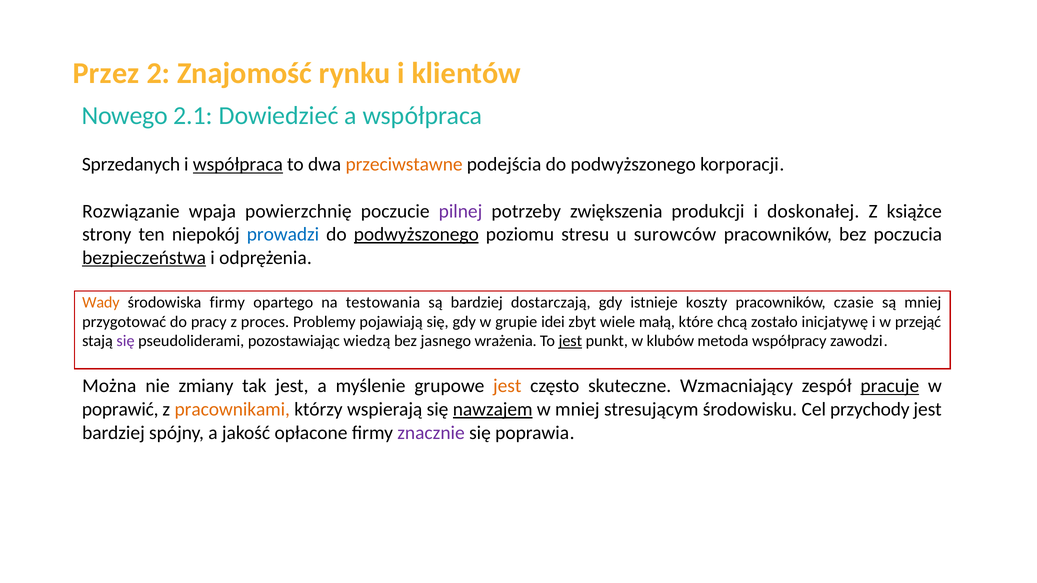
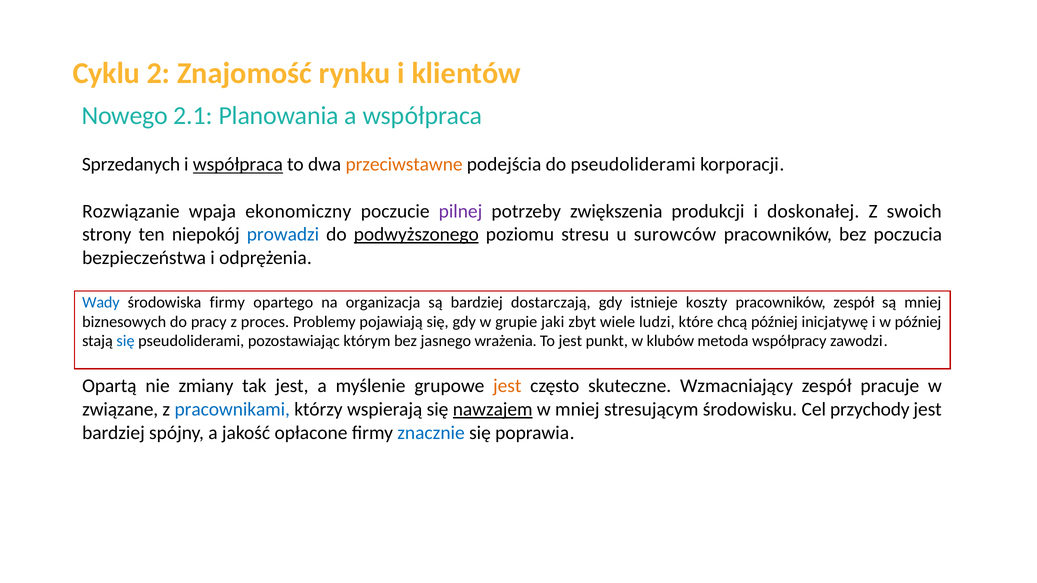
Przez: Przez -> Cyklu
Dowiedzieć: Dowiedzieć -> Planowania
podejścia do podwyższonego: podwyższonego -> pseudoliderami
powierzchnię: powierzchnię -> ekonomiczny
książce: książce -> swoich
bezpieczeństwa underline: present -> none
Wady colour: orange -> blue
testowania: testowania -> organizacja
pracowników czasie: czasie -> zespół
przygotować: przygotować -> biznesowych
idei: idei -> jaki
małą: małą -> ludzi
chcą zostało: zostało -> później
w przejąć: przejąć -> później
się at (126, 341) colour: purple -> blue
wiedzą: wiedzą -> którym
jest at (570, 341) underline: present -> none
Można: Można -> Opartą
pracuje underline: present -> none
poprawić: poprawić -> związane
pracownikami colour: orange -> blue
znacznie colour: purple -> blue
